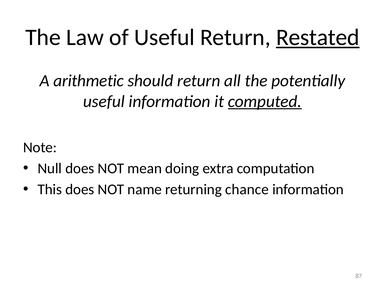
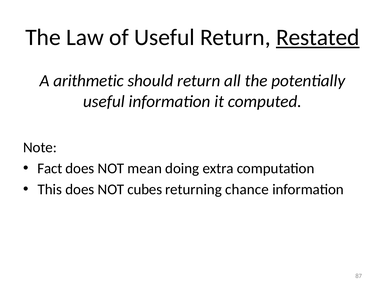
computed underline: present -> none
Null: Null -> Fact
name: name -> cubes
